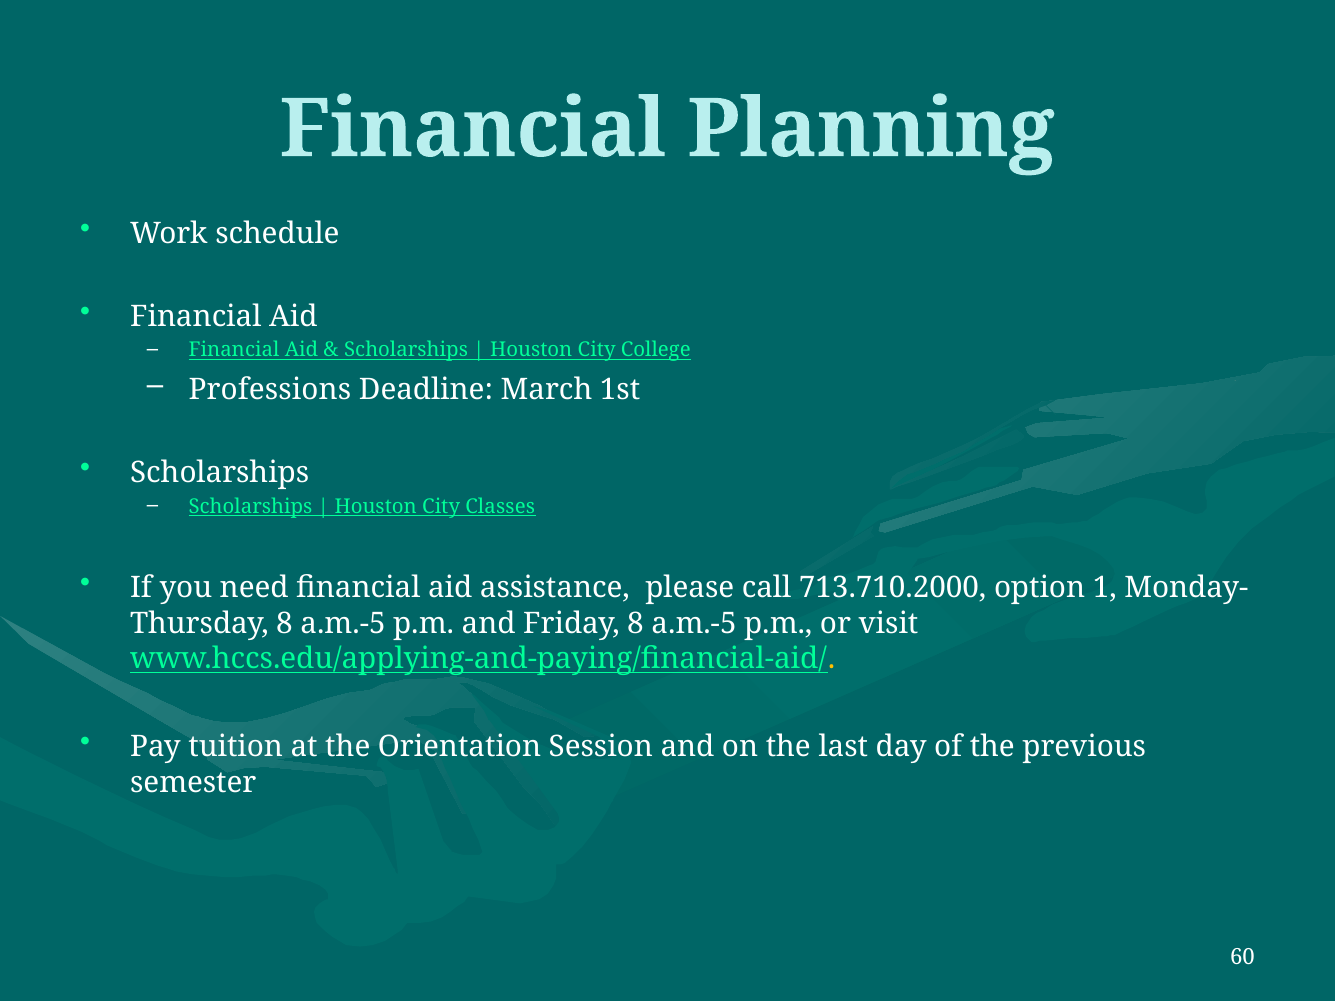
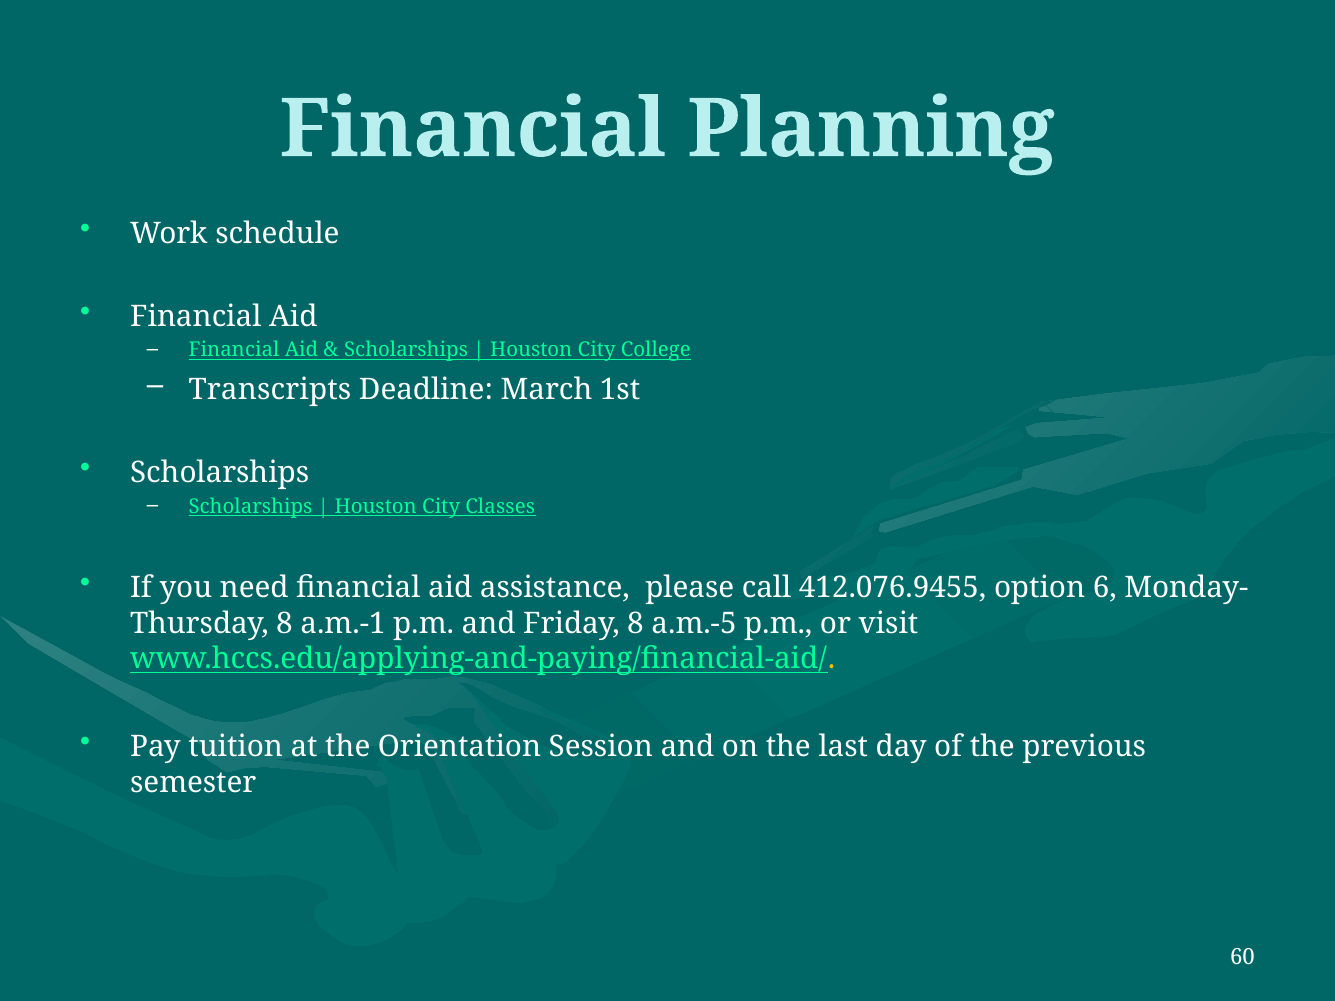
Professions: Professions -> Transcripts
713.710.2000: 713.710.2000 -> 412.076.9455
1: 1 -> 6
a.m.-5 at (343, 624): a.m.-5 -> a.m.-1
